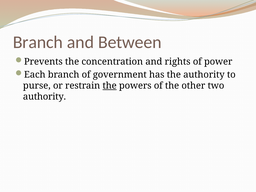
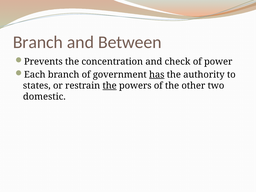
rights: rights -> check
has underline: none -> present
purse: purse -> states
authority at (44, 97): authority -> domestic
